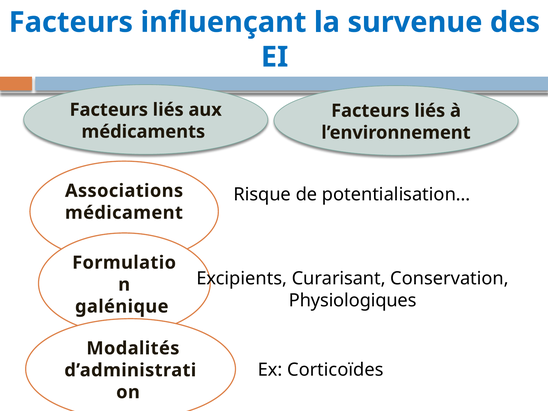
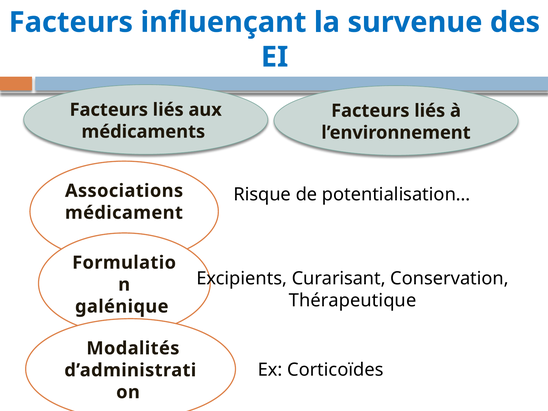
Physiologiques: Physiologiques -> Thérapeutique
